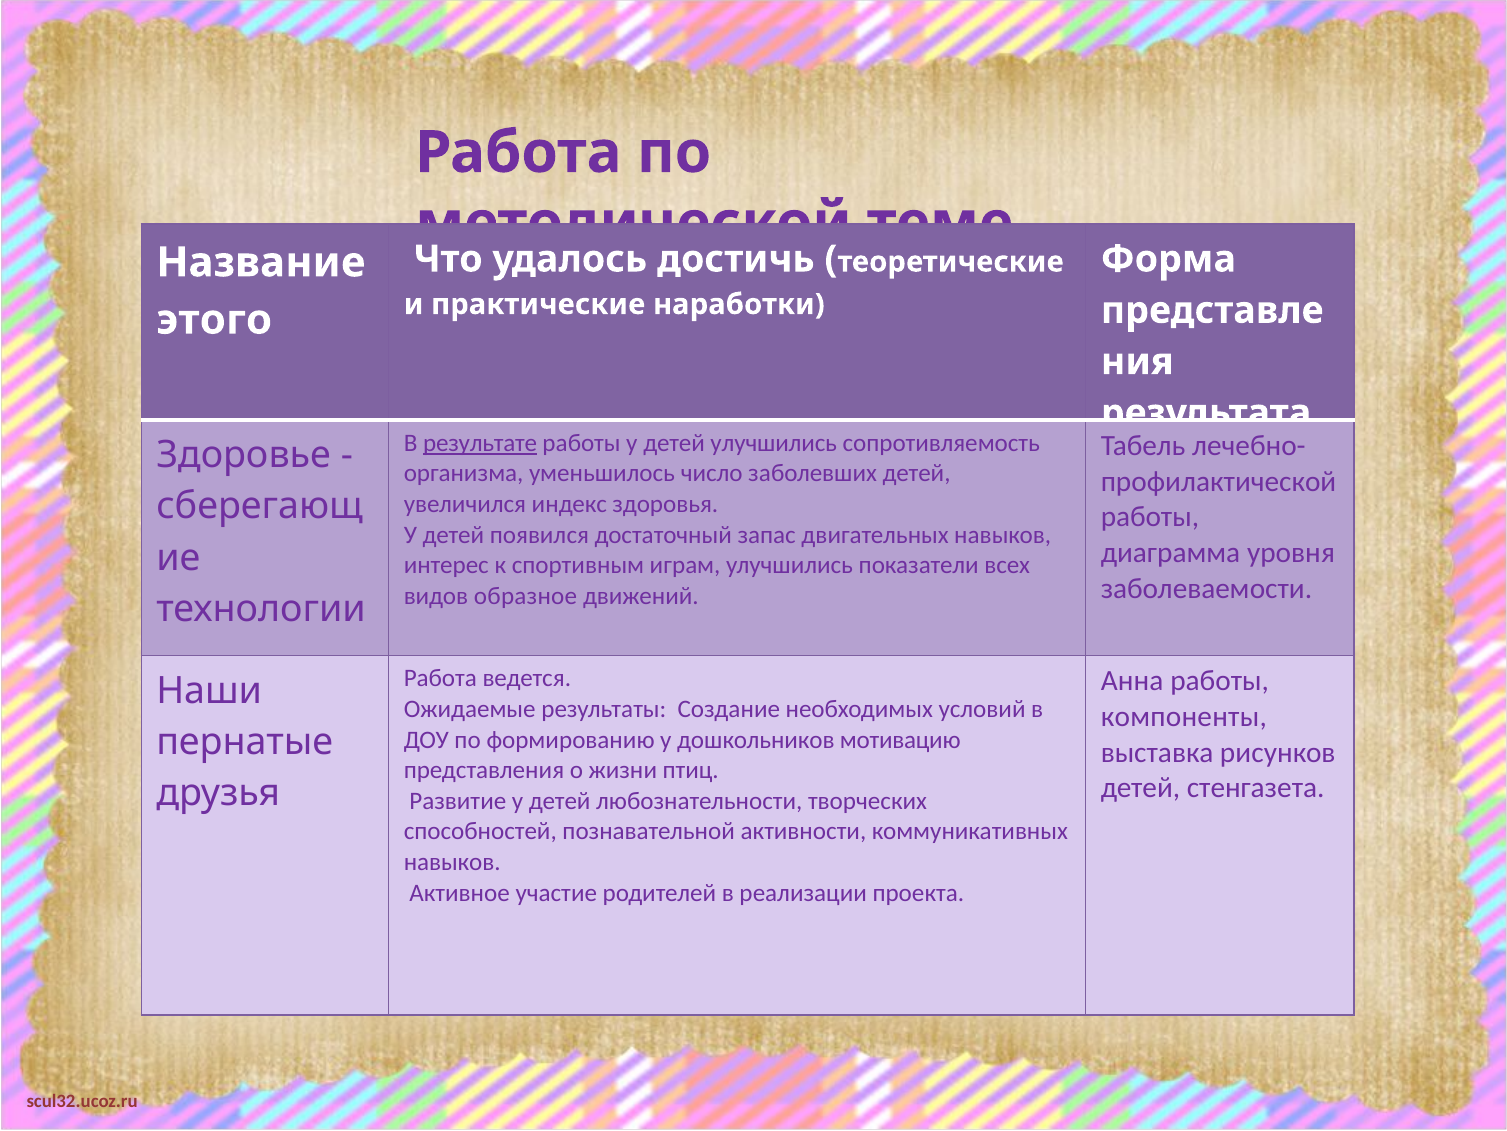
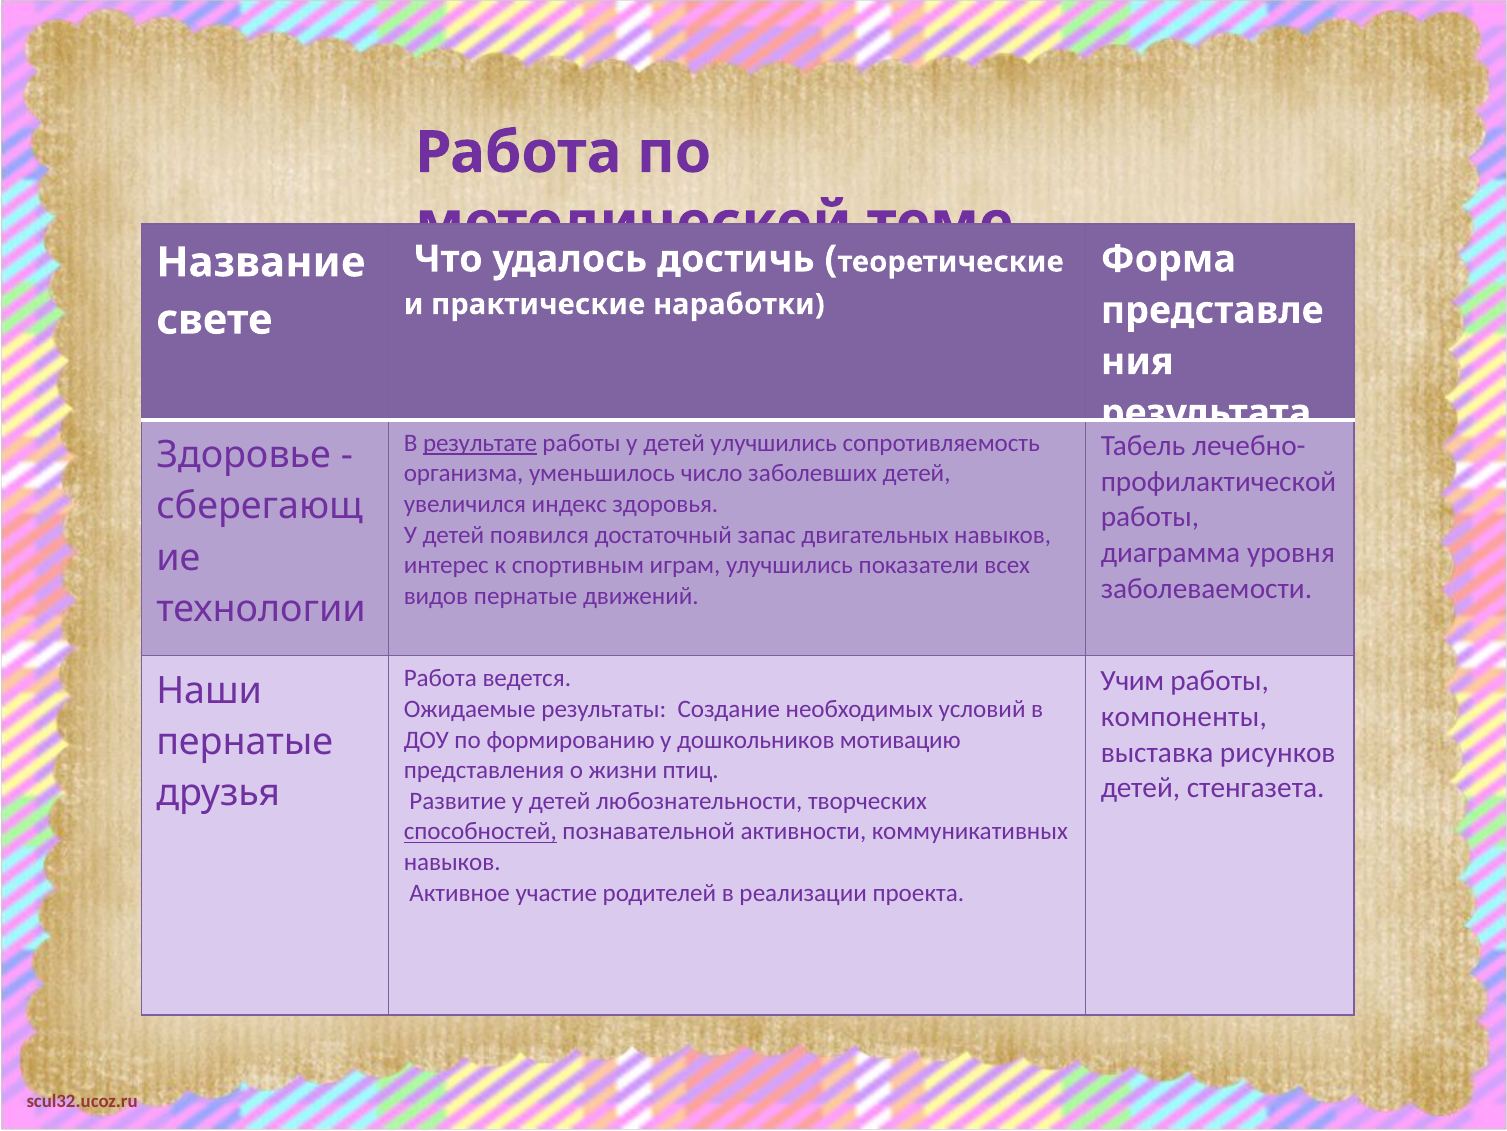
этого: этого -> свете
видов образное: образное -> пернатые
Анна: Анна -> Учим
способностей underline: none -> present
